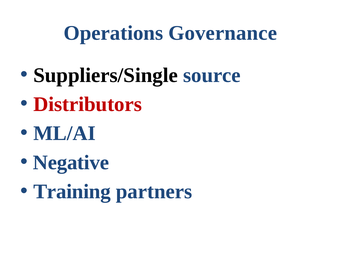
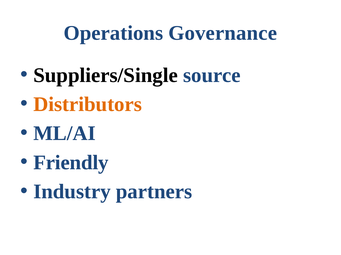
Distributors colour: red -> orange
Negative: Negative -> Friendly
Training: Training -> Industry
